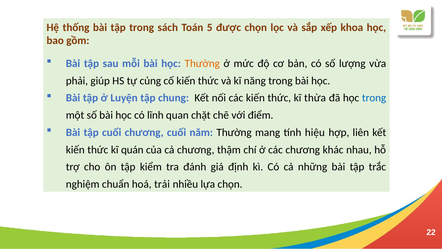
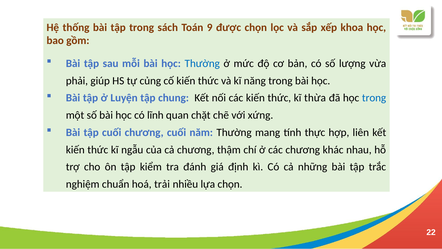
5: 5 -> 9
Thường at (202, 63) colour: orange -> blue
điểm: điểm -> xứng
hiệu: hiệu -> thực
quán: quán -> ngẫu
